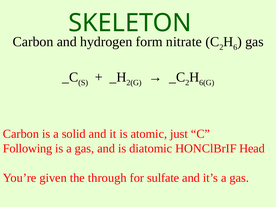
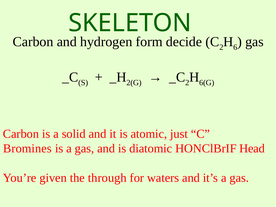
nitrate: nitrate -> decide
Following: Following -> Bromines
sulfate: sulfate -> waters
